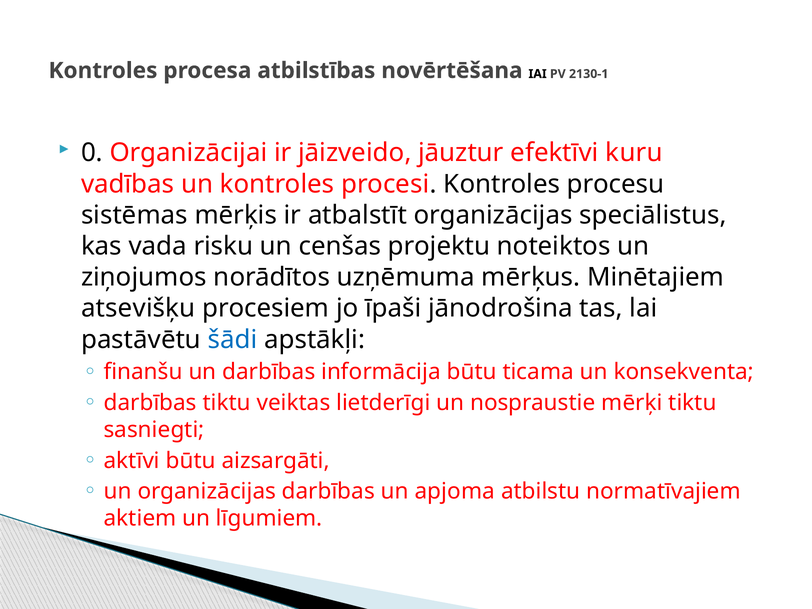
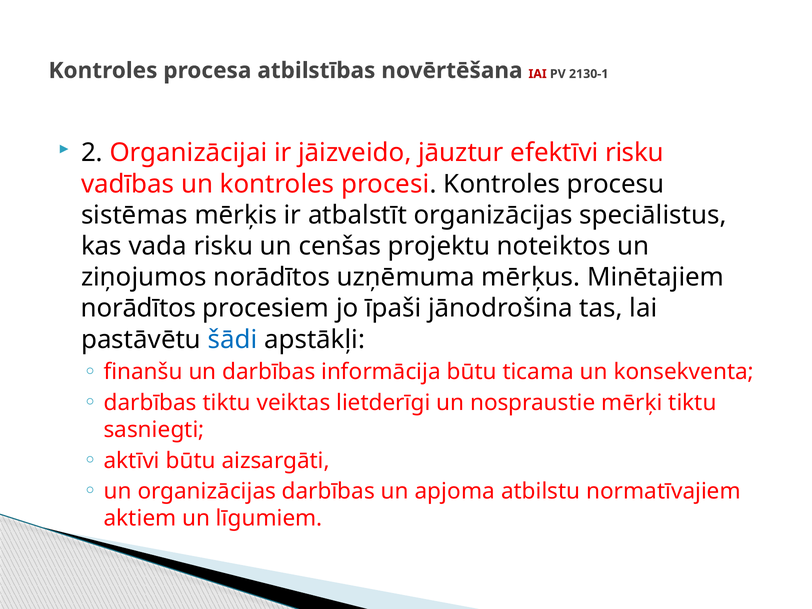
IAI colour: black -> red
0: 0 -> 2
efektīvi kuru: kuru -> risku
atsevišķu at (138, 308): atsevišķu -> norādītos
